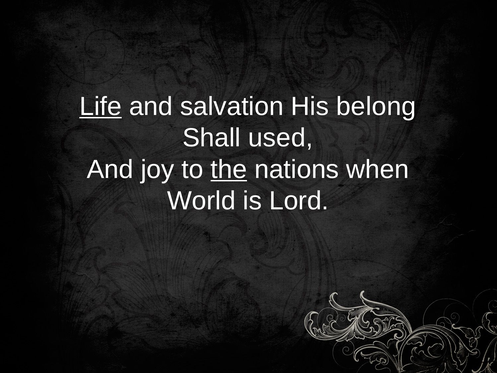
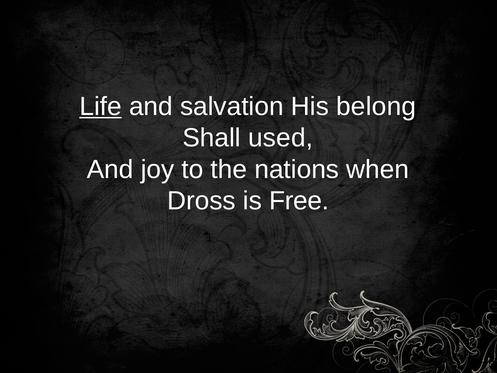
the underline: present -> none
World: World -> Dross
Lord: Lord -> Free
